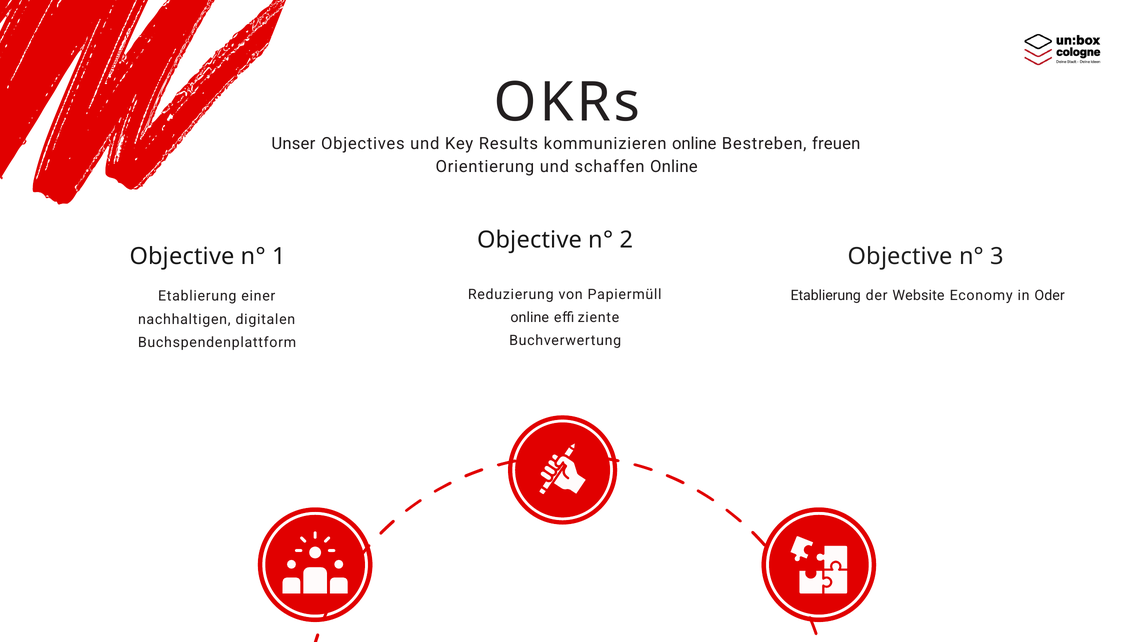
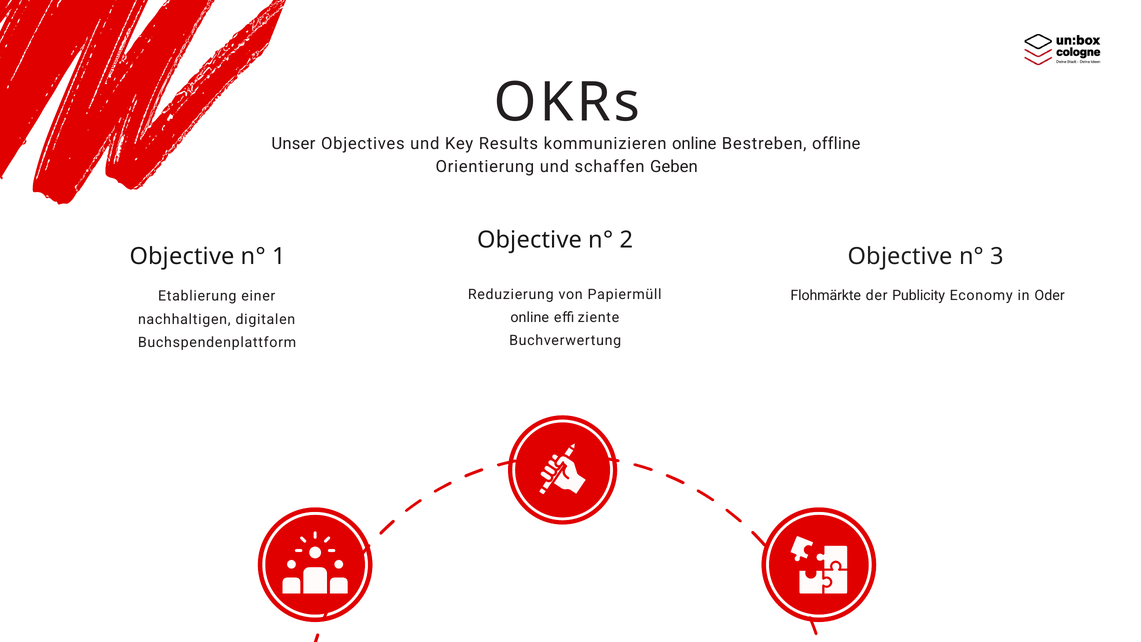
freuen: freuen -> offline
schaffen Online: Online -> Geben
Etablierung at (826, 296): Etablierung -> Flohmärkte
Website: Website -> Publicity
